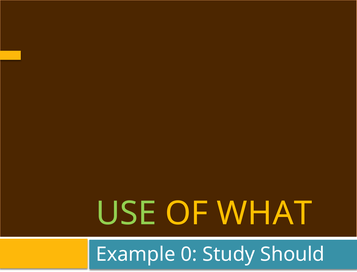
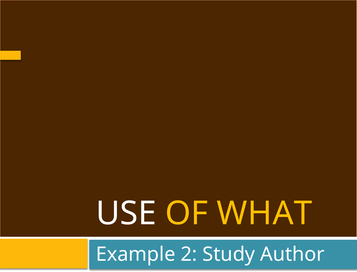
USE colour: light green -> white
0: 0 -> 2
Should: Should -> Author
